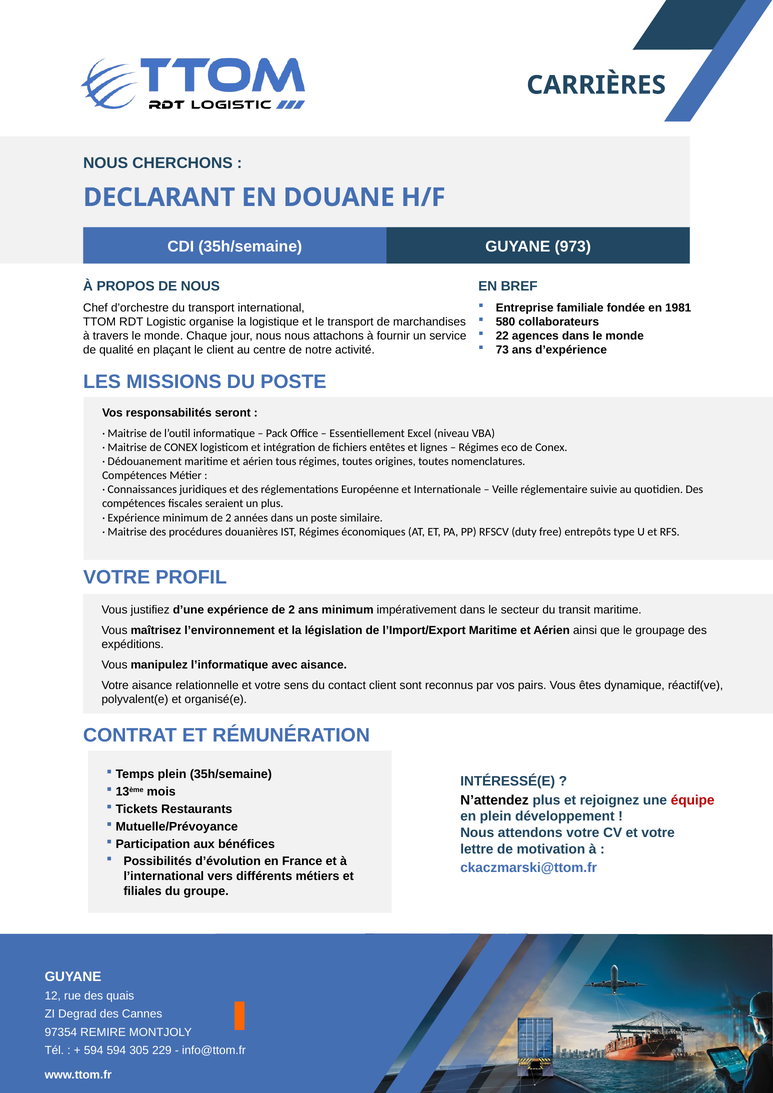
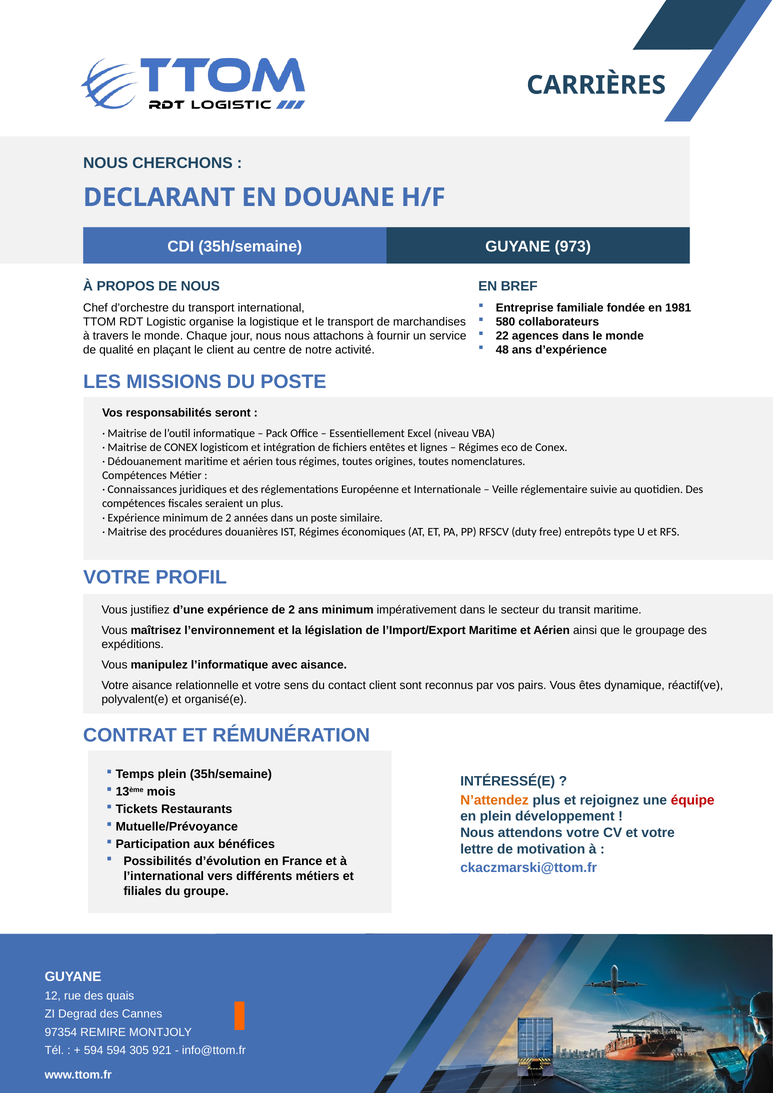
73: 73 -> 48
N’attendez colour: black -> orange
229: 229 -> 921
